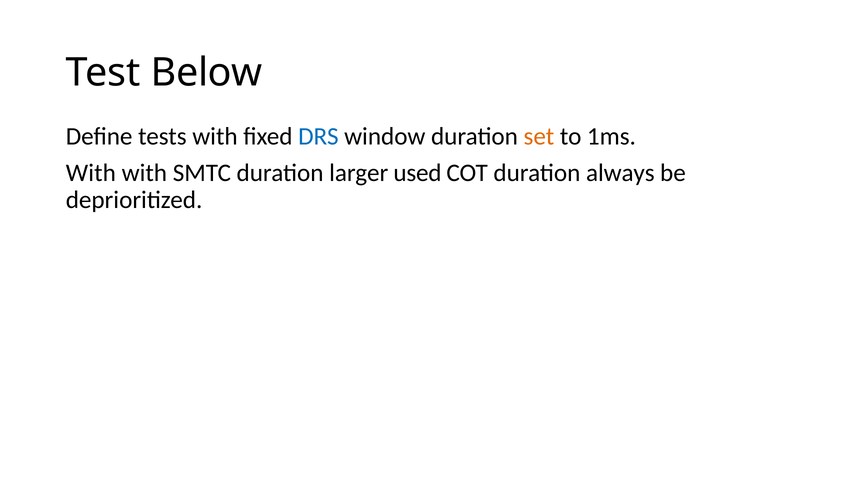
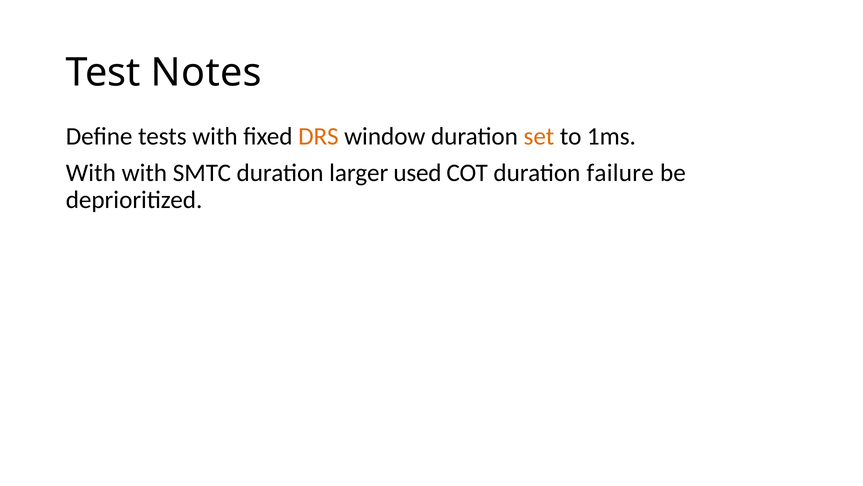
Below: Below -> Notes
DRS colour: blue -> orange
always: always -> failure
